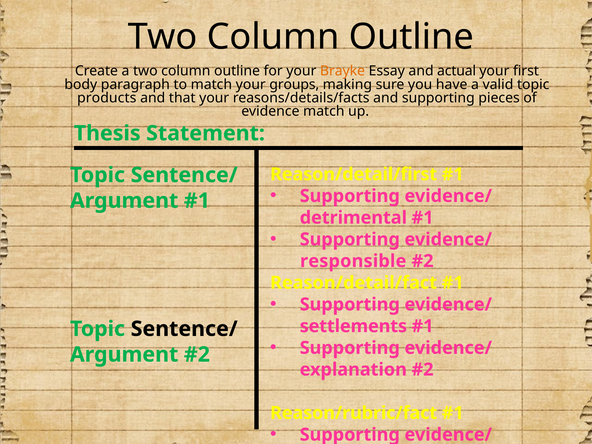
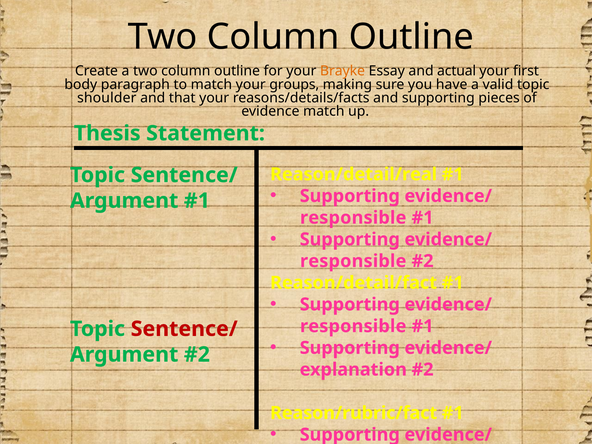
products: products -> shoulder
Reason/detail/first: Reason/detail/first -> Reason/detail/real
detrimental at (353, 218): detrimental -> responsible
settlements at (353, 326): settlements -> responsible
Sentence/ at (184, 329) colour: black -> red
